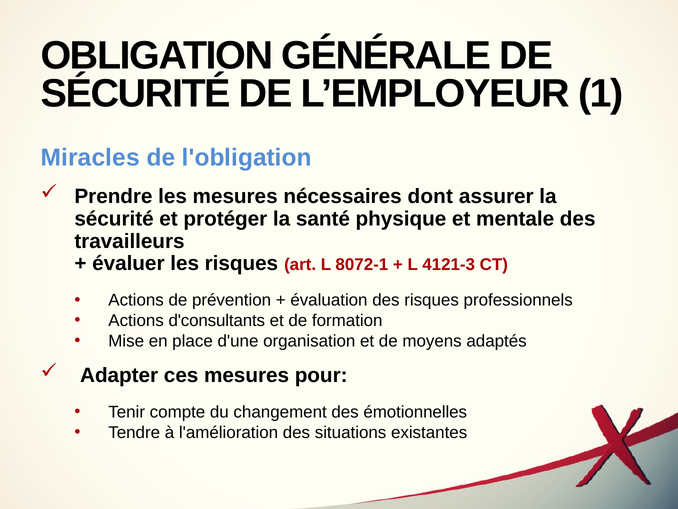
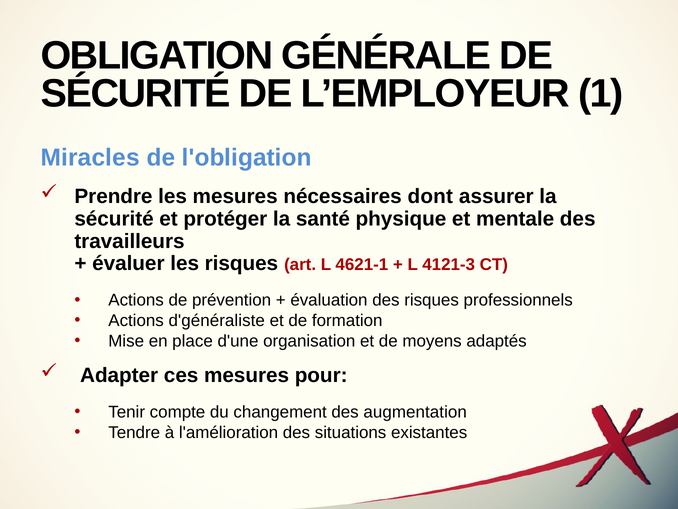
8072-1: 8072-1 -> 4621-1
d'consultants: d'consultants -> d'généraliste
émotionnelles: émotionnelles -> augmentation
